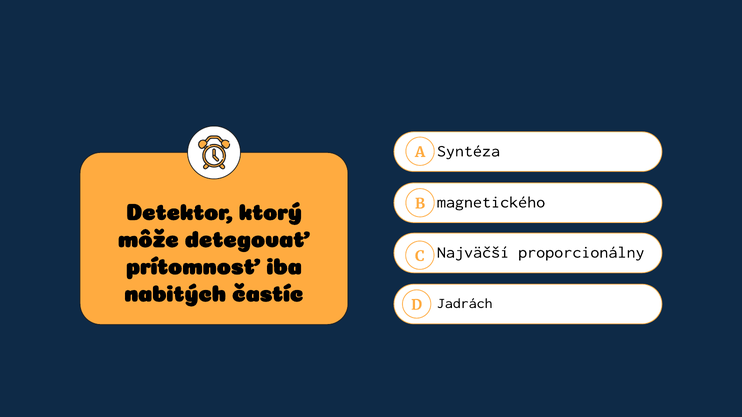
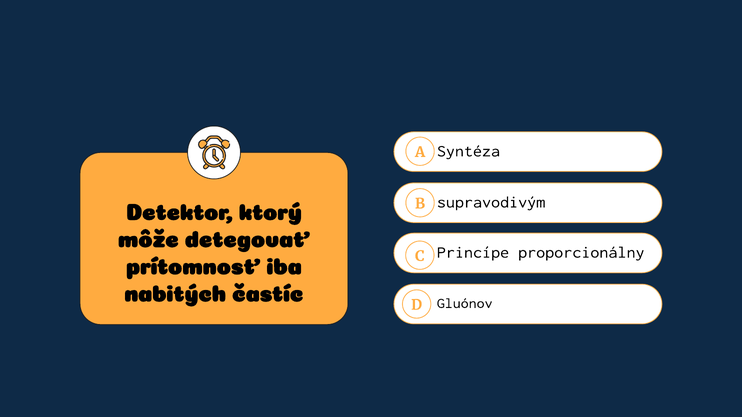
magnetického: magnetického -> supravodivým
Najväčší: Najväčší -> Princípe
Jadrách: Jadrách -> Gluónov
